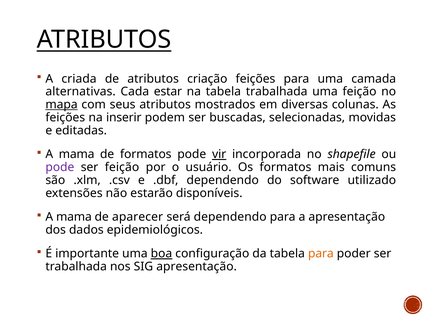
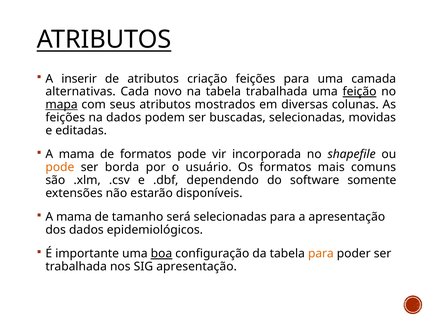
criada: criada -> inserir
estar: estar -> novo
feição at (360, 92) underline: none -> present
na inserir: inserir -> dados
vir underline: present -> none
pode at (60, 168) colour: purple -> orange
ser feição: feição -> borda
utilizado: utilizado -> somente
aparecer: aparecer -> tamanho
será dependendo: dependendo -> selecionadas
